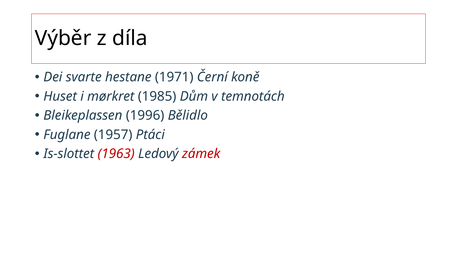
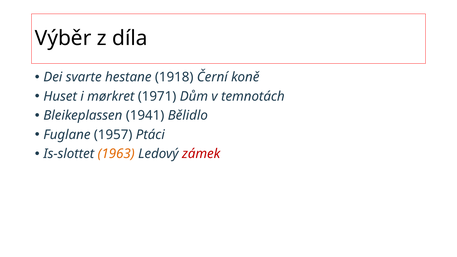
1971: 1971 -> 1918
1985: 1985 -> 1971
1996: 1996 -> 1941
1963 colour: red -> orange
